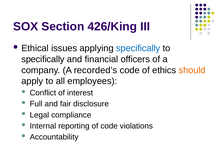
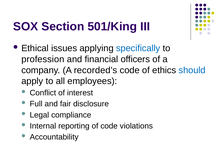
426/King: 426/King -> 501/King
specifically at (43, 59): specifically -> profession
should colour: orange -> blue
